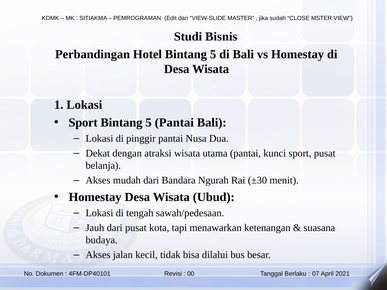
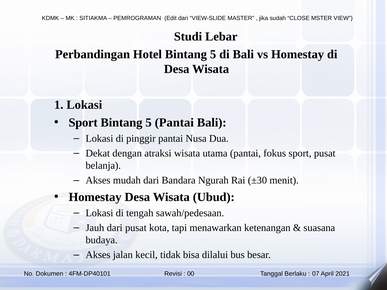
Bisnis: Bisnis -> Lebar
kunci: kunci -> fokus
